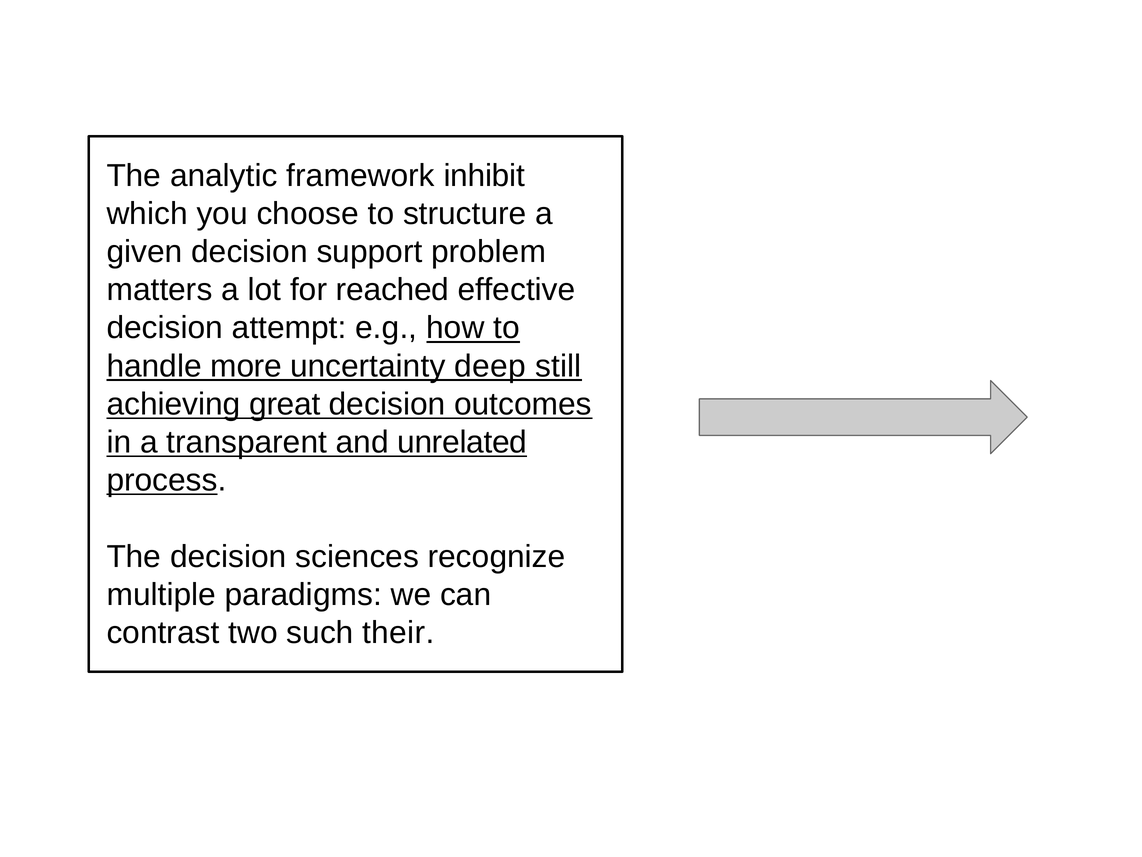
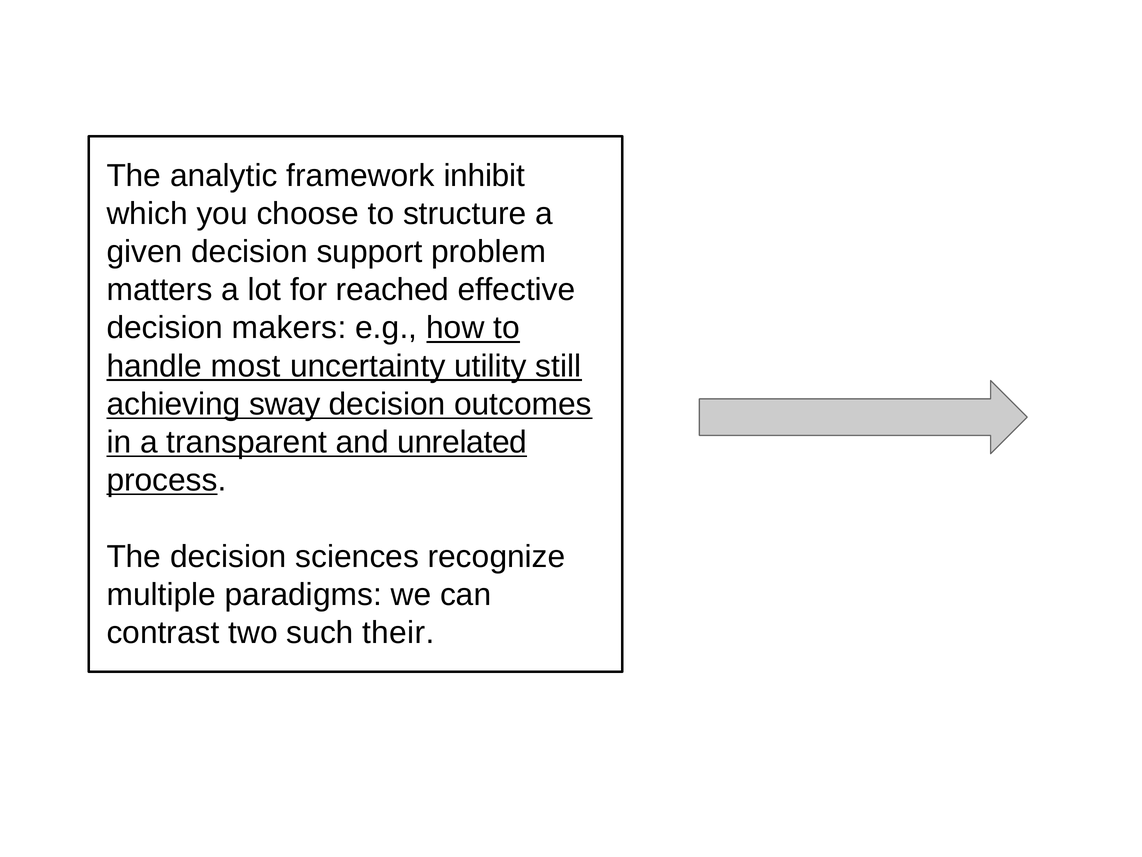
attempt: attempt -> makers
more: more -> most
deep: deep -> utility
great: great -> sway
